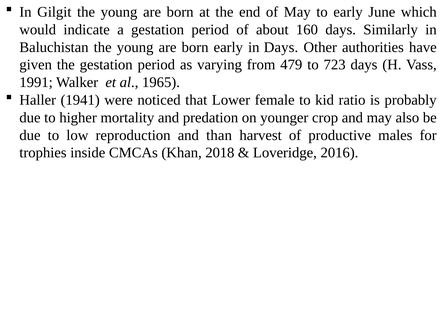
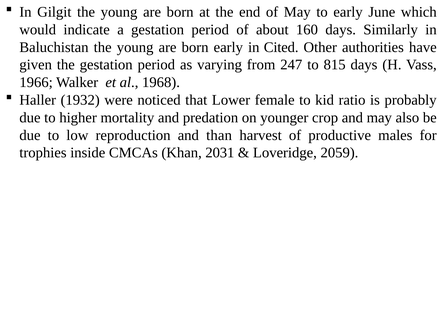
in Days: Days -> Cited
479: 479 -> 247
723: 723 -> 815
1991: 1991 -> 1966
1965: 1965 -> 1968
1941: 1941 -> 1932
2018: 2018 -> 2031
2016: 2016 -> 2059
